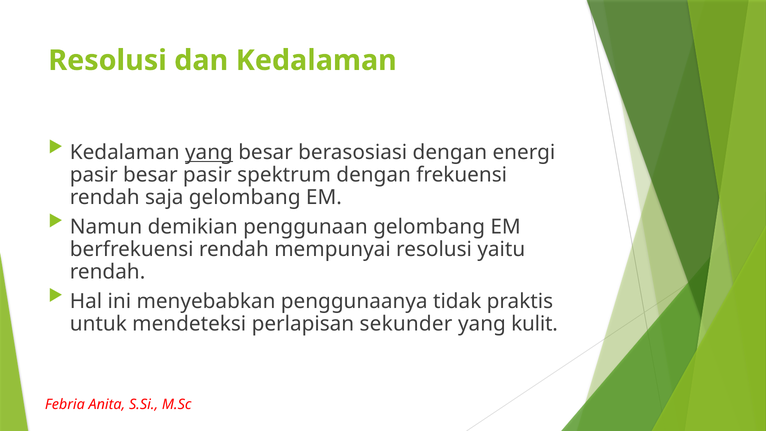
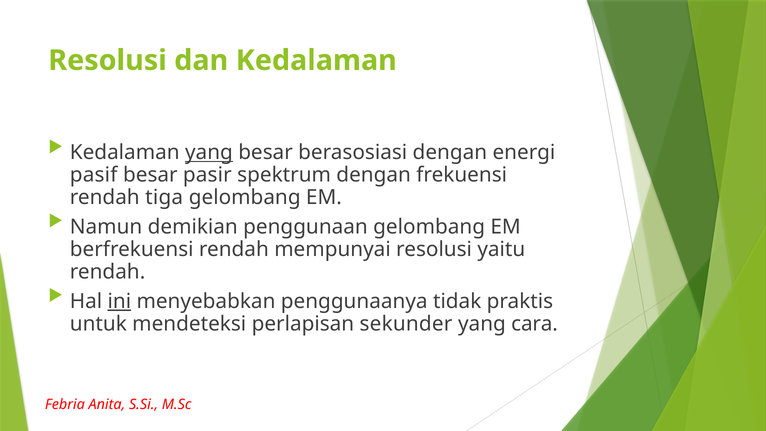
pasir at (94, 175): pasir -> pasif
saja: saja -> tiga
ini underline: none -> present
kulit: kulit -> cara
